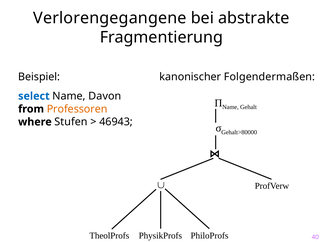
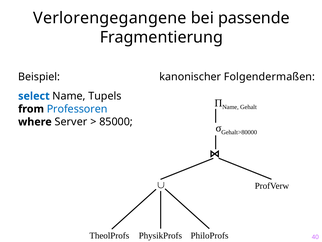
abstrakte: abstrakte -> passende
Davon: Davon -> Tupels
Professoren colour: orange -> blue
Stufen: Stufen -> Server
46943: 46943 -> 85000
